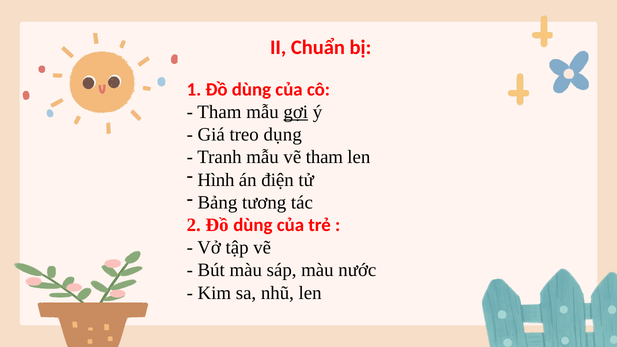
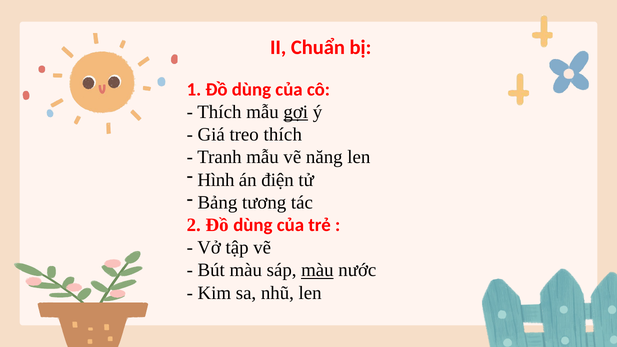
Tham at (219, 112): Tham -> Thích
treo dụng: dụng -> thích
vẽ tham: tham -> năng
màu at (317, 270) underline: none -> present
